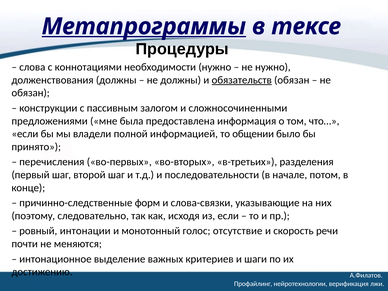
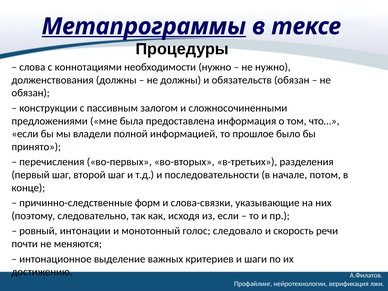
обязательств underline: present -> none
общении: общении -> прошлое
отсутствие: отсутствие -> следовало
